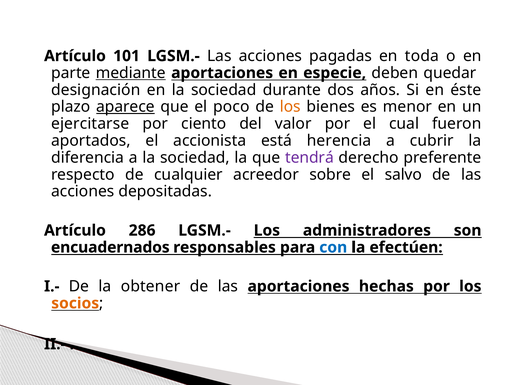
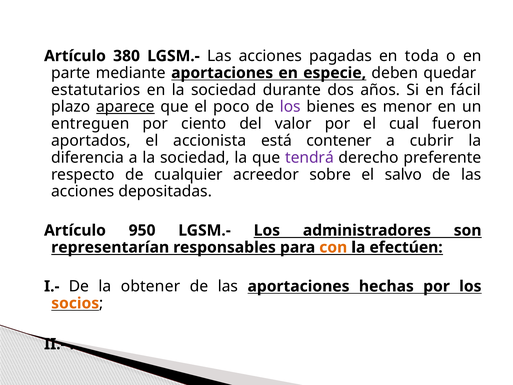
101: 101 -> 380
mediante underline: present -> none
designación: designación -> estatutarios
éste: éste -> fácil
los at (290, 107) colour: orange -> purple
ejercitarse: ejercitarse -> entreguen
herencia: herencia -> contener
286: 286 -> 950
encuadernados: encuadernados -> representarían
con colour: blue -> orange
